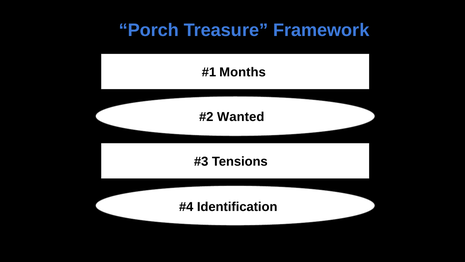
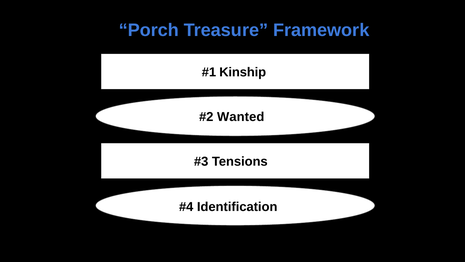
Months: Months -> Kinship
